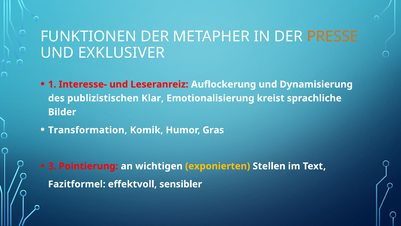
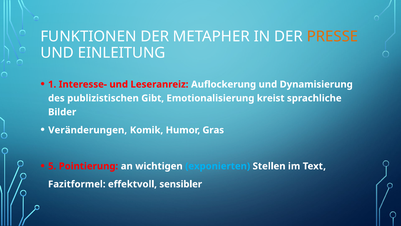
EXKLUSIVER: EXKLUSIVER -> EINLEITUNG
Klar: Klar -> Gibt
Transformation: Transformation -> Veränderungen
3: 3 -> 5
exponierten colour: yellow -> light blue
